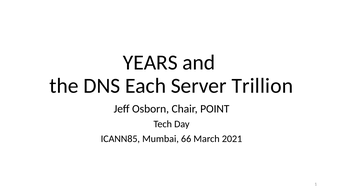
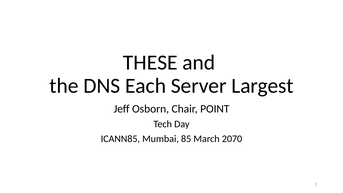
YEARS: YEARS -> THESE
Trillion: Trillion -> Largest
66: 66 -> 85
2021: 2021 -> 2070
